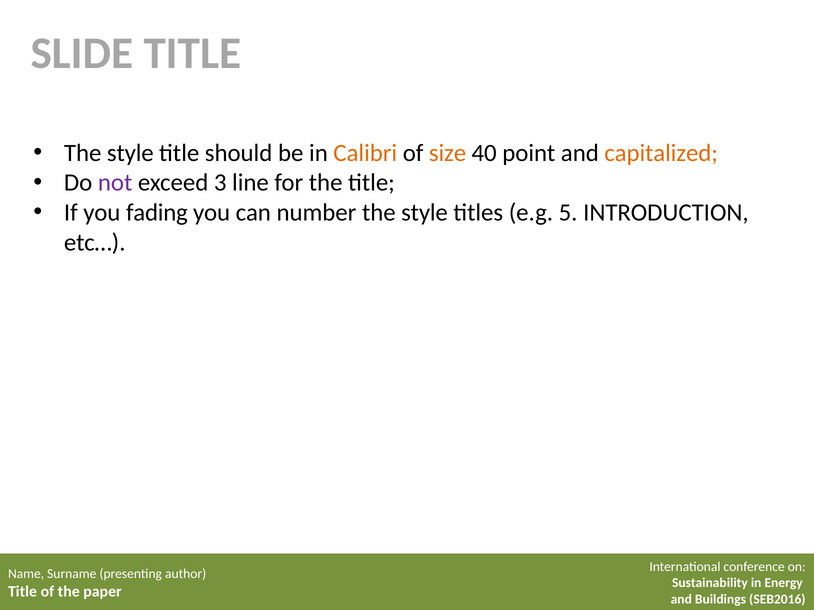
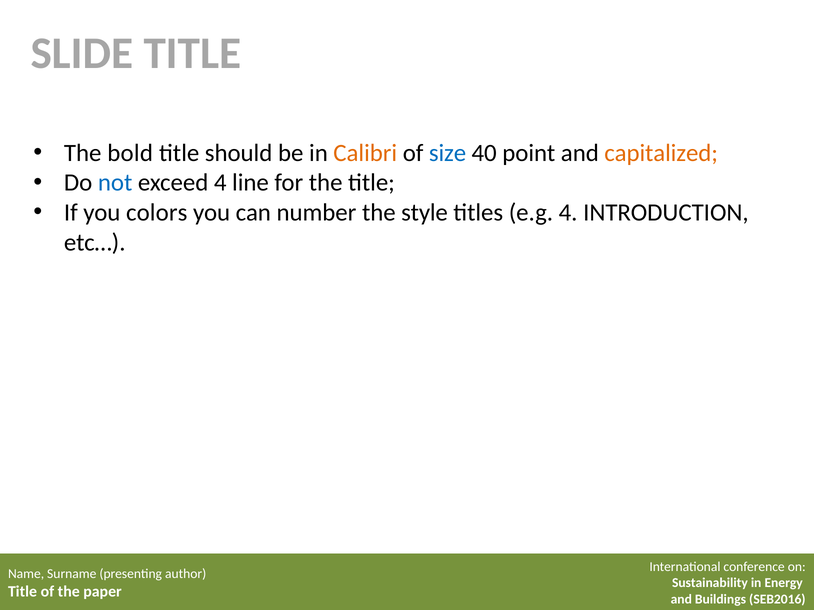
style at (130, 153): style -> bold
size colour: orange -> blue
not colour: purple -> blue
exceed 3: 3 -> 4
fading: fading -> colors
e.g 5: 5 -> 4
